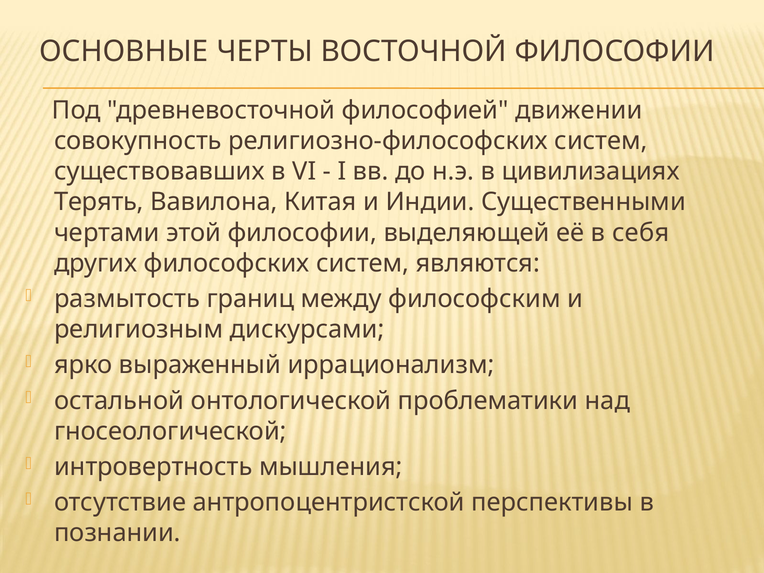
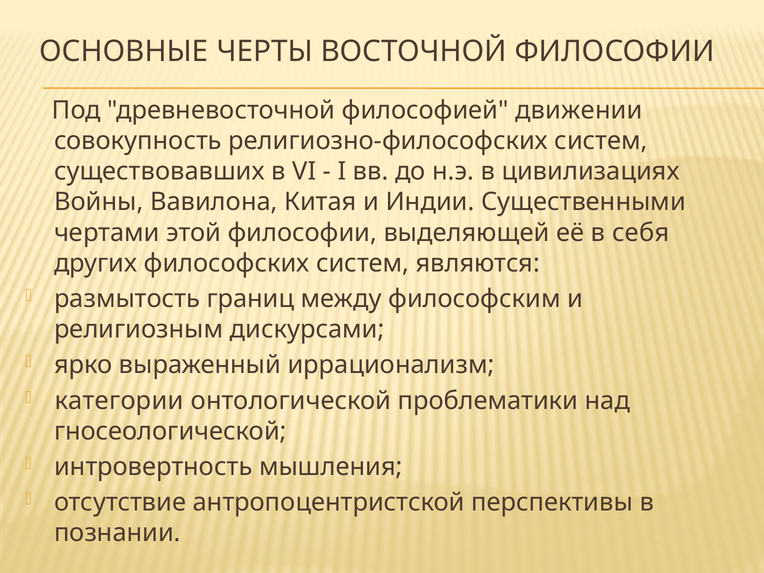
Терять: Терять -> Войны
остальной: остальной -> категории
